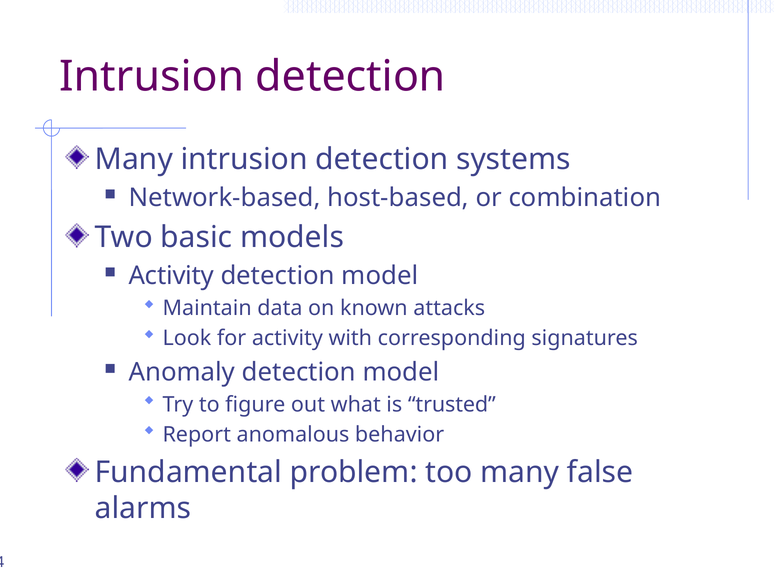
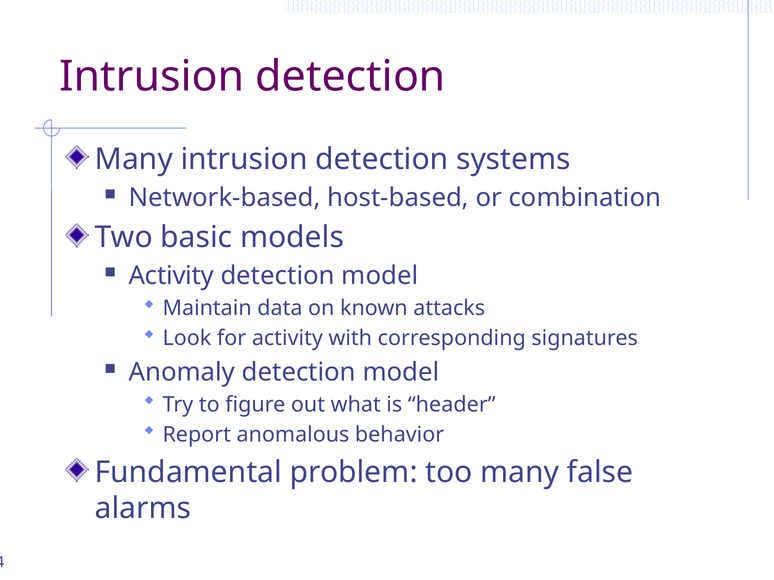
trusted: trusted -> header
